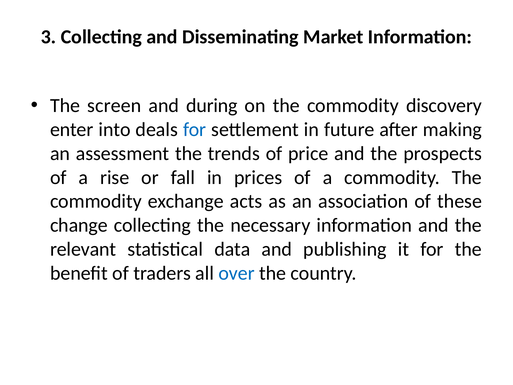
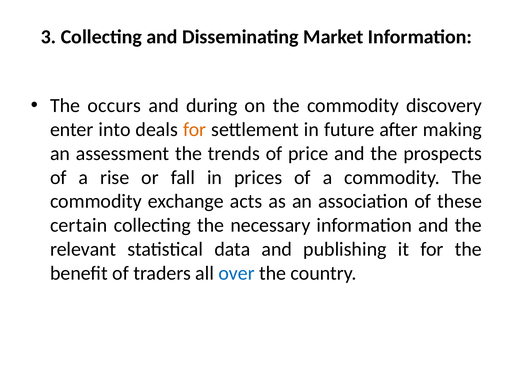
screen: screen -> occurs
for at (195, 130) colour: blue -> orange
change: change -> certain
